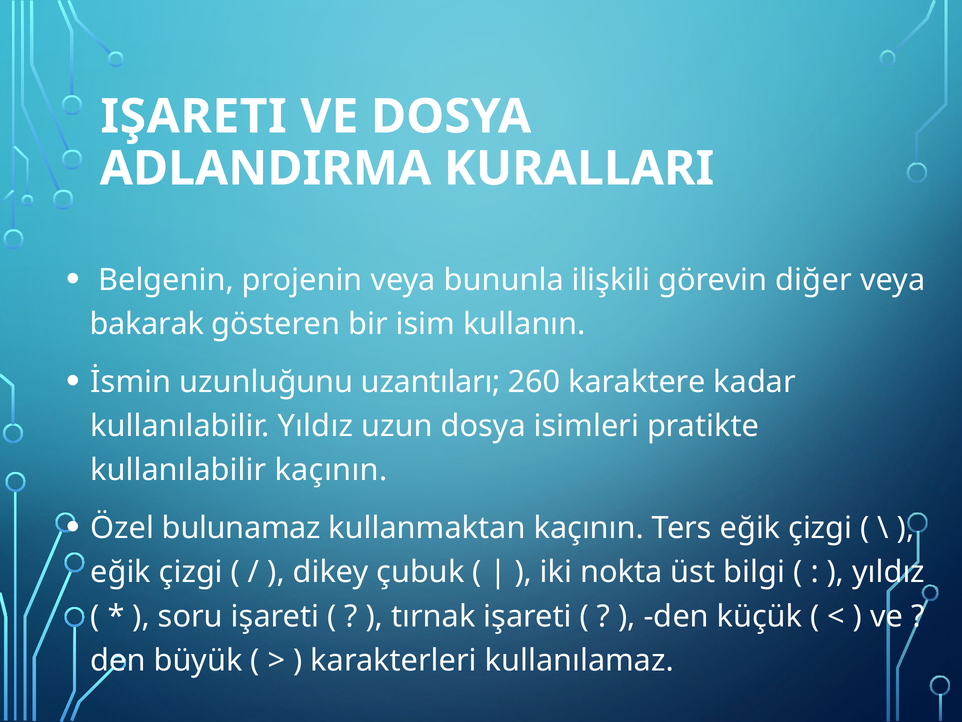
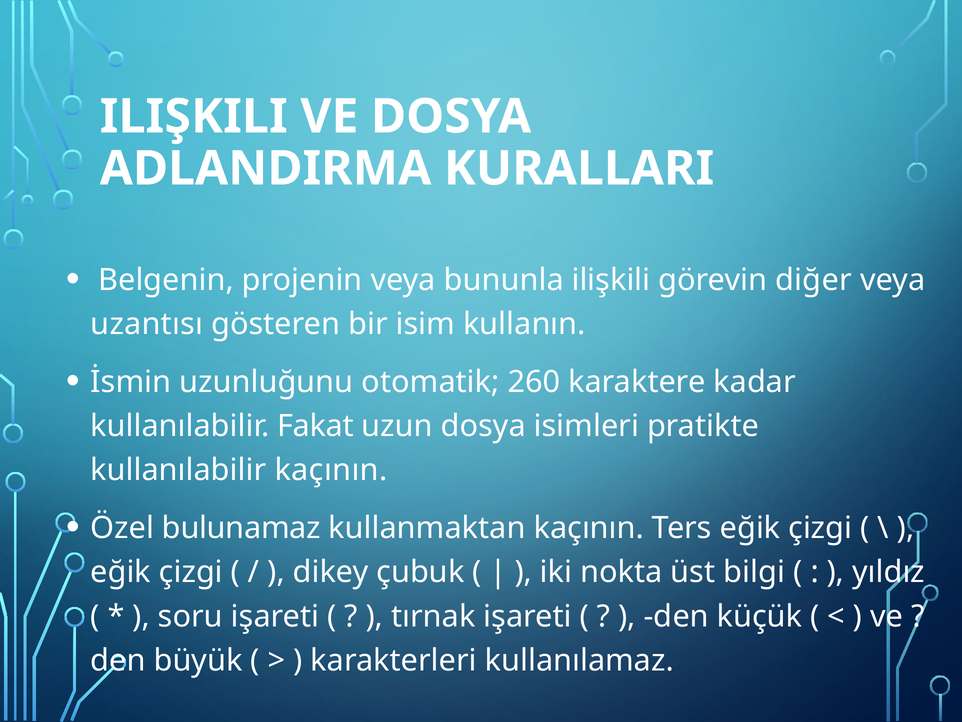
IŞARETI at (194, 117): IŞARETI -> ILIŞKILI
bakarak: bakarak -> uzantısı
uzantıları: uzantıları -> otomatik
kullanılabilir Yıldız: Yıldız -> Fakat
